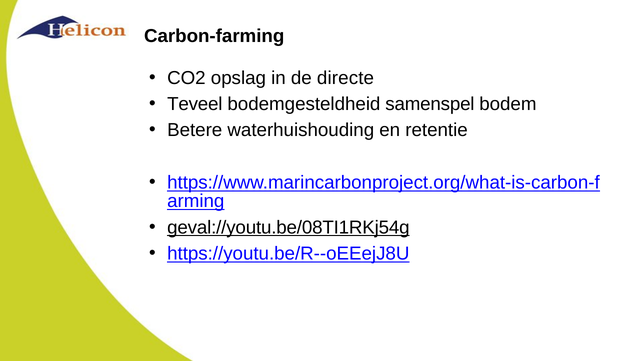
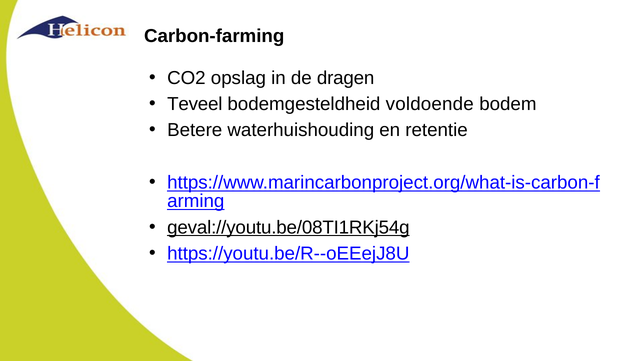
directe: directe -> dragen
samenspel: samenspel -> voldoende
